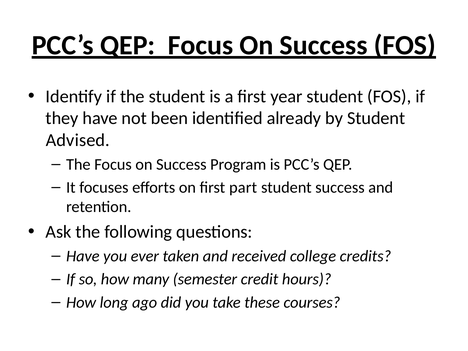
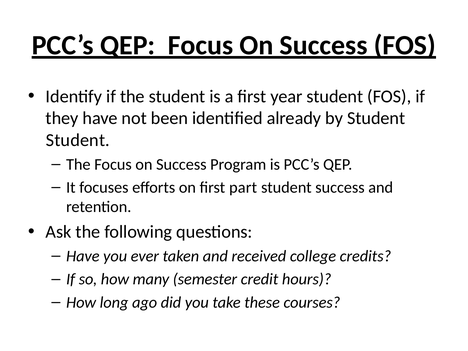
Advised at (78, 140): Advised -> Student
